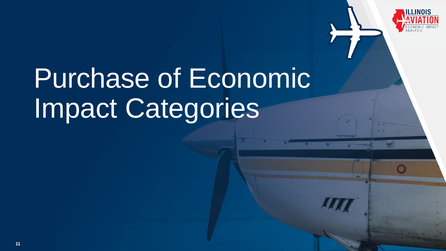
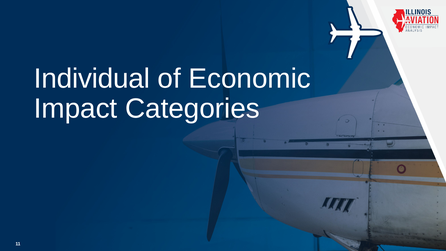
Purchase: Purchase -> Individual
